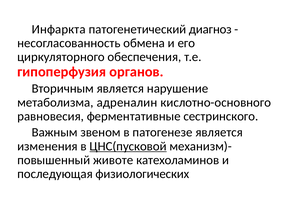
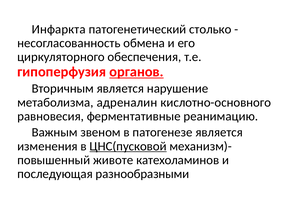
диагноз: диагноз -> столько
органов underline: none -> present
сестринского: сестринского -> реанимацию
физиологических: физиологических -> разнообразными
